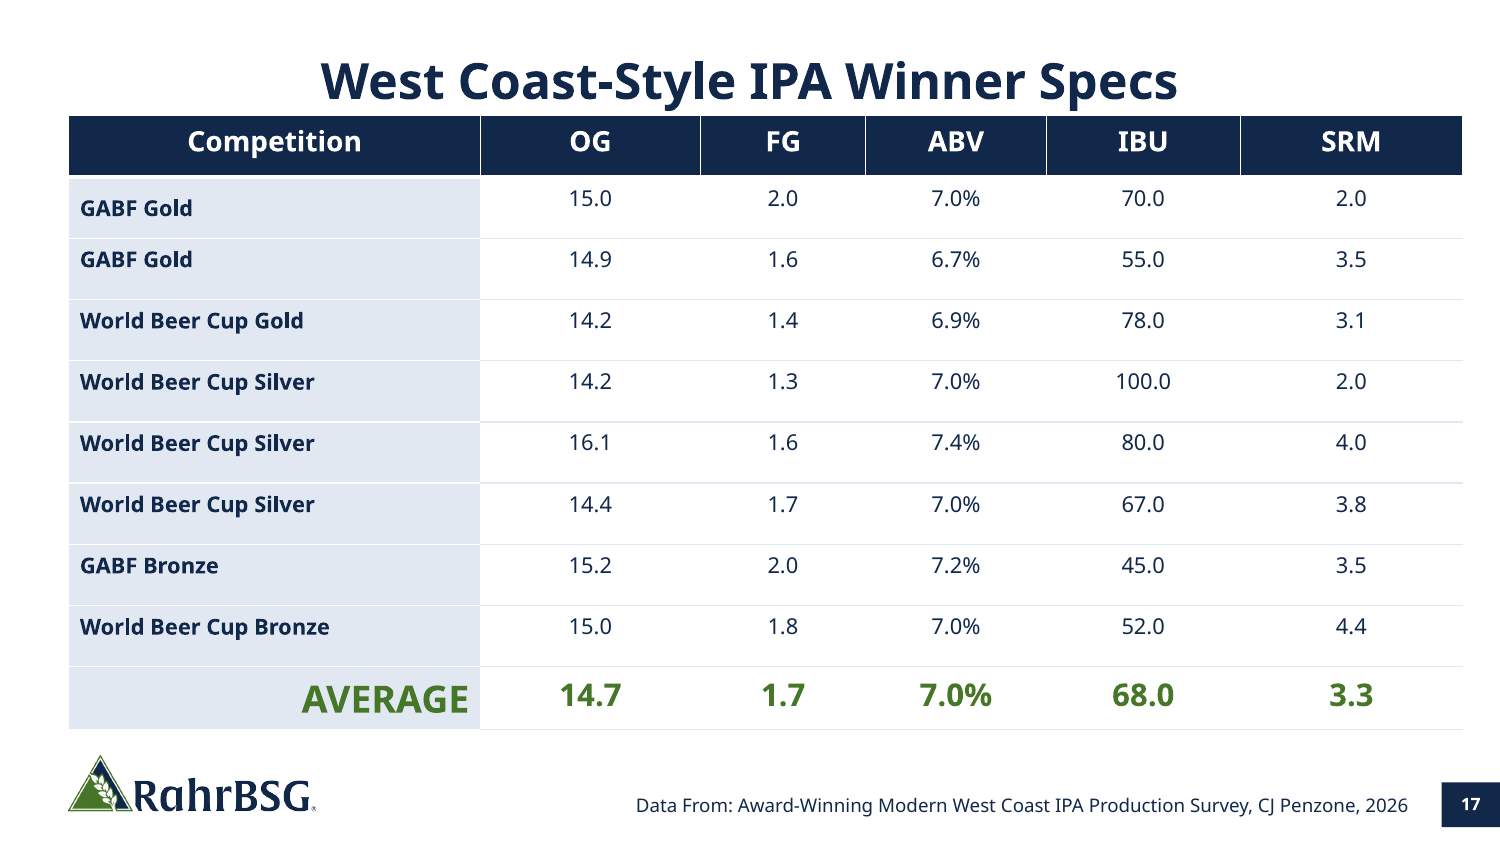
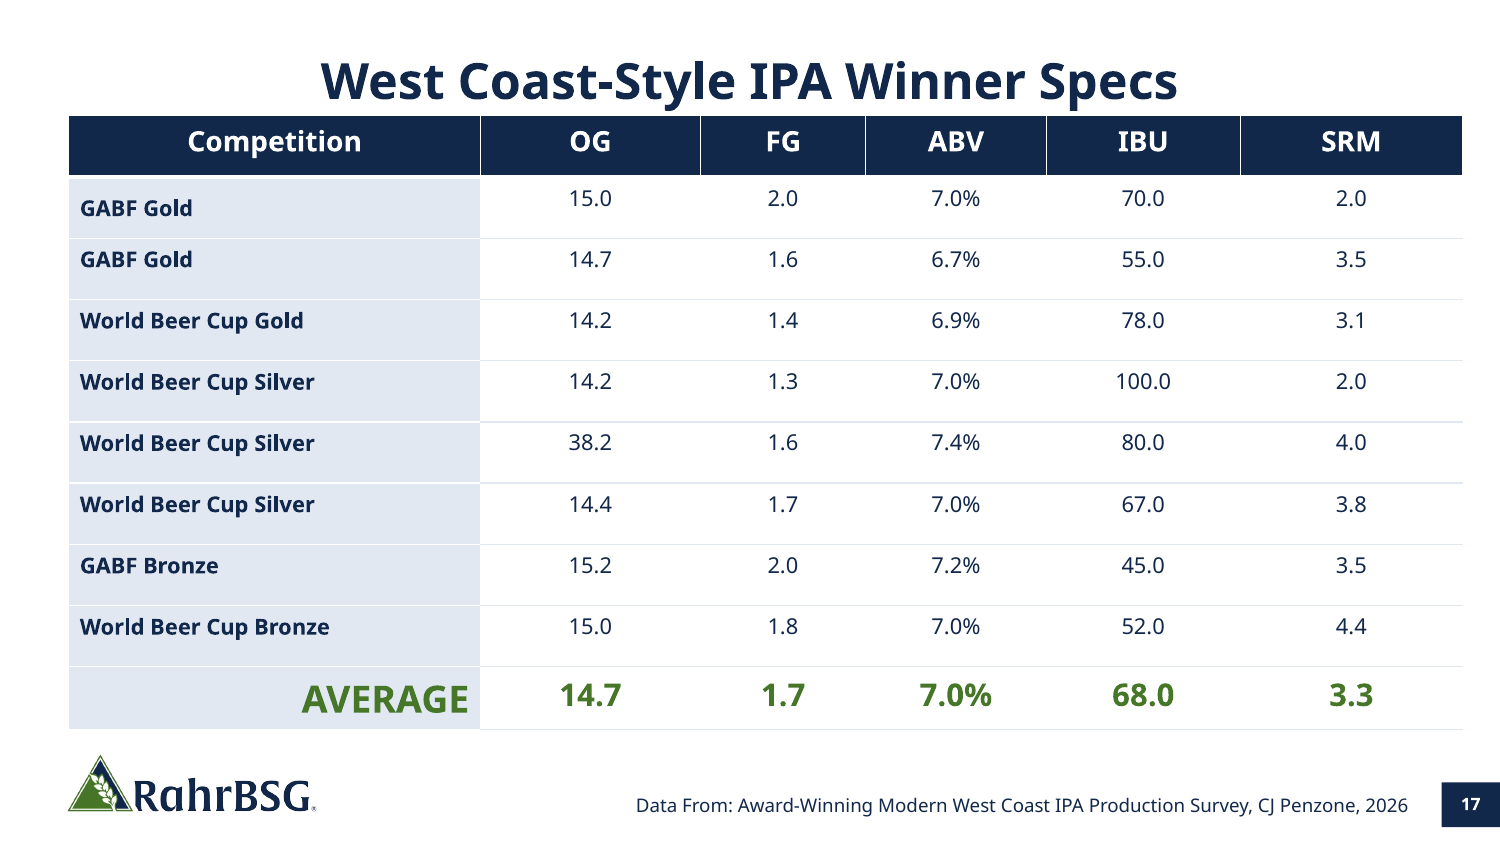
Gold 14.9: 14.9 -> 14.7
16.1: 16.1 -> 38.2
